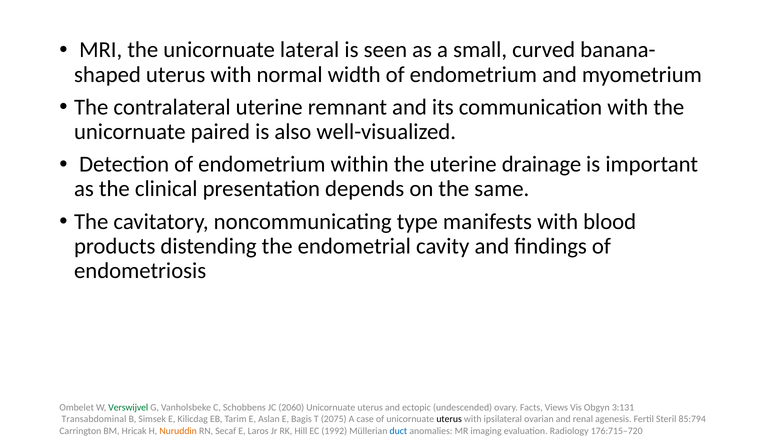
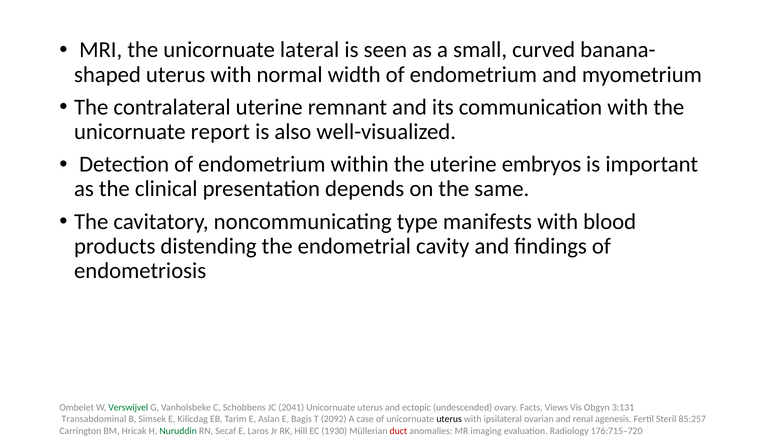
paired: paired -> report
drainage: drainage -> embryos
2060: 2060 -> 2041
2075: 2075 -> 2092
85:794: 85:794 -> 85:257
Nuruddin colour: orange -> green
1992: 1992 -> 1930
duct colour: blue -> red
